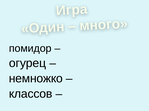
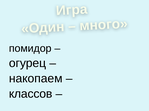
немножко: немножко -> накопаем
